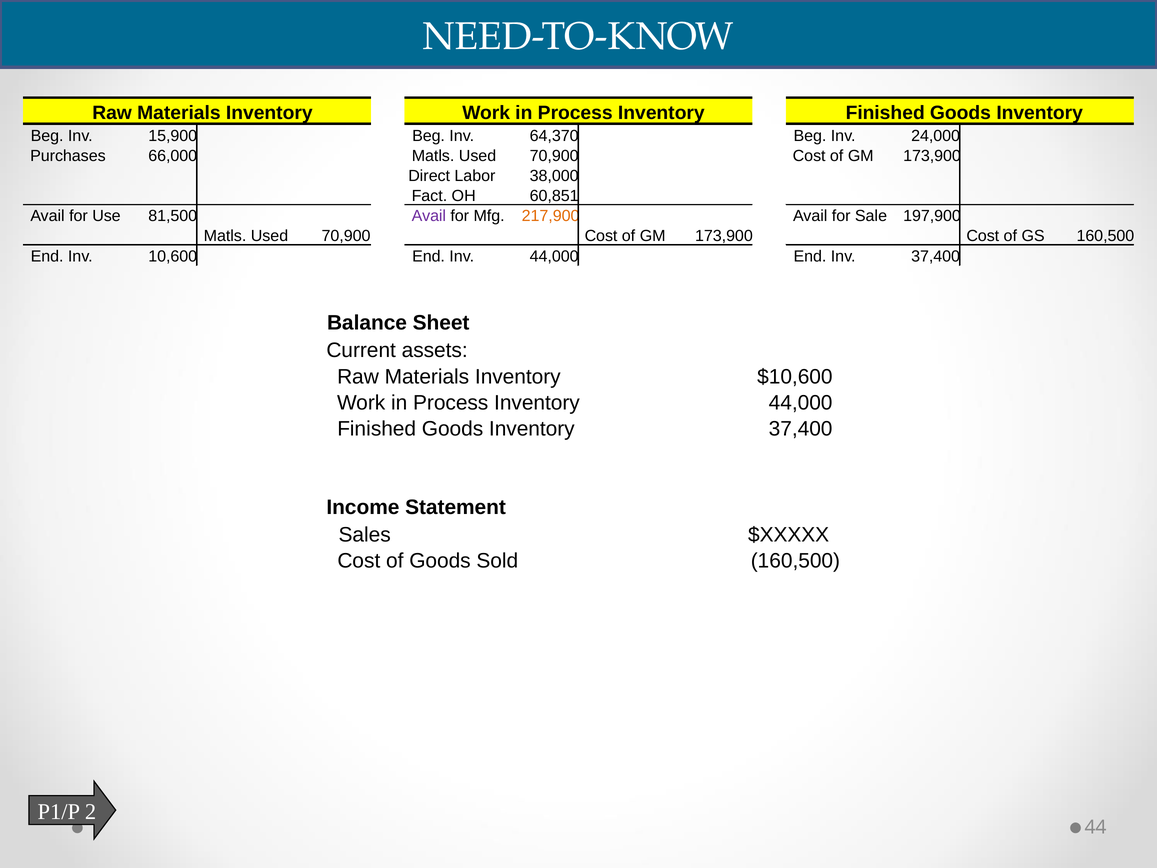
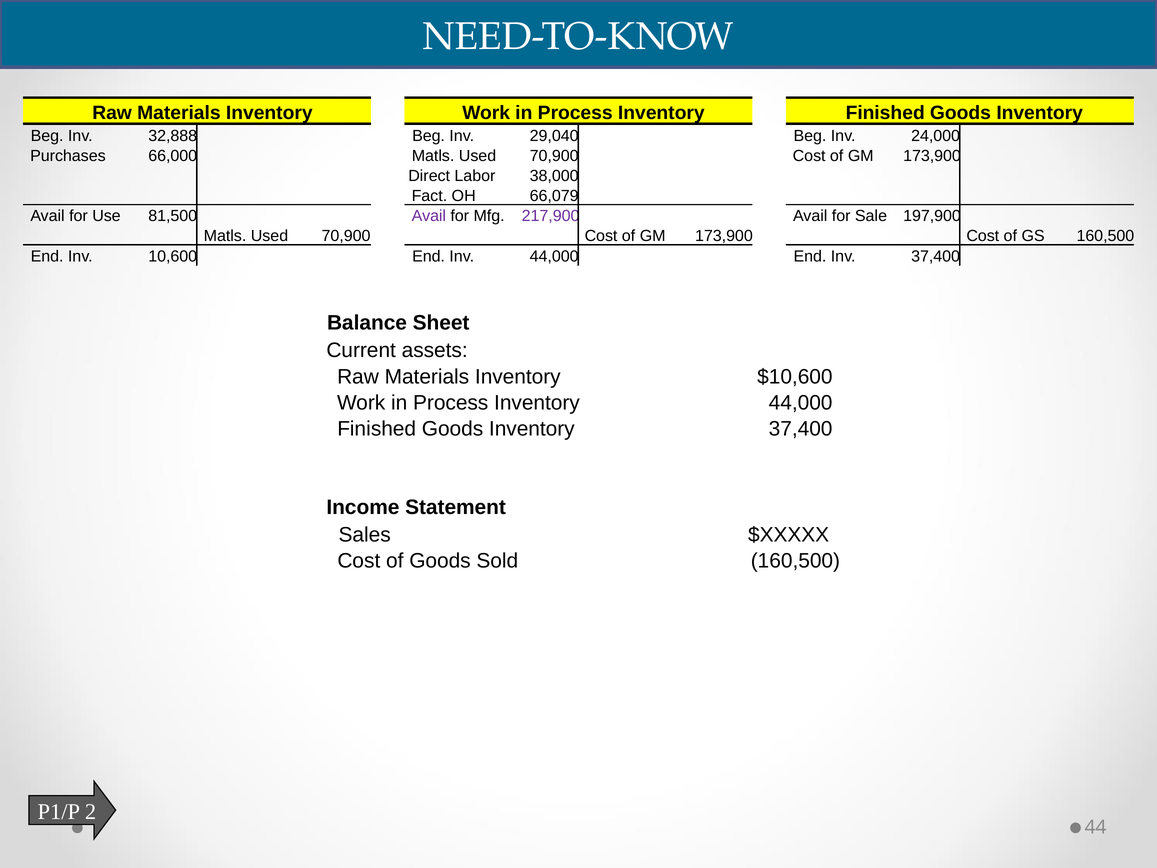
15,900: 15,900 -> 32,888
64,370: 64,370 -> 29,040
60,851: 60,851 -> 66,079
217,900 colour: orange -> purple
